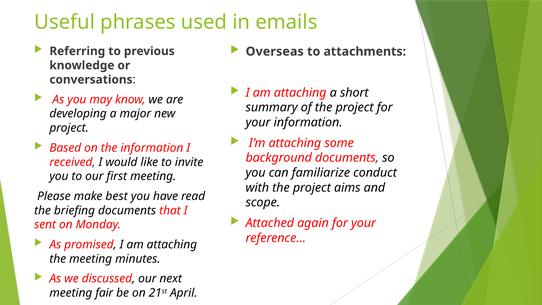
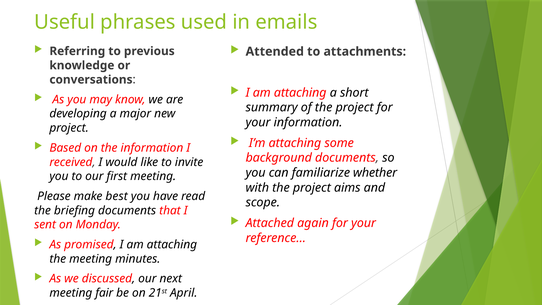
Overseas: Overseas -> Attended
conduct: conduct -> whether
